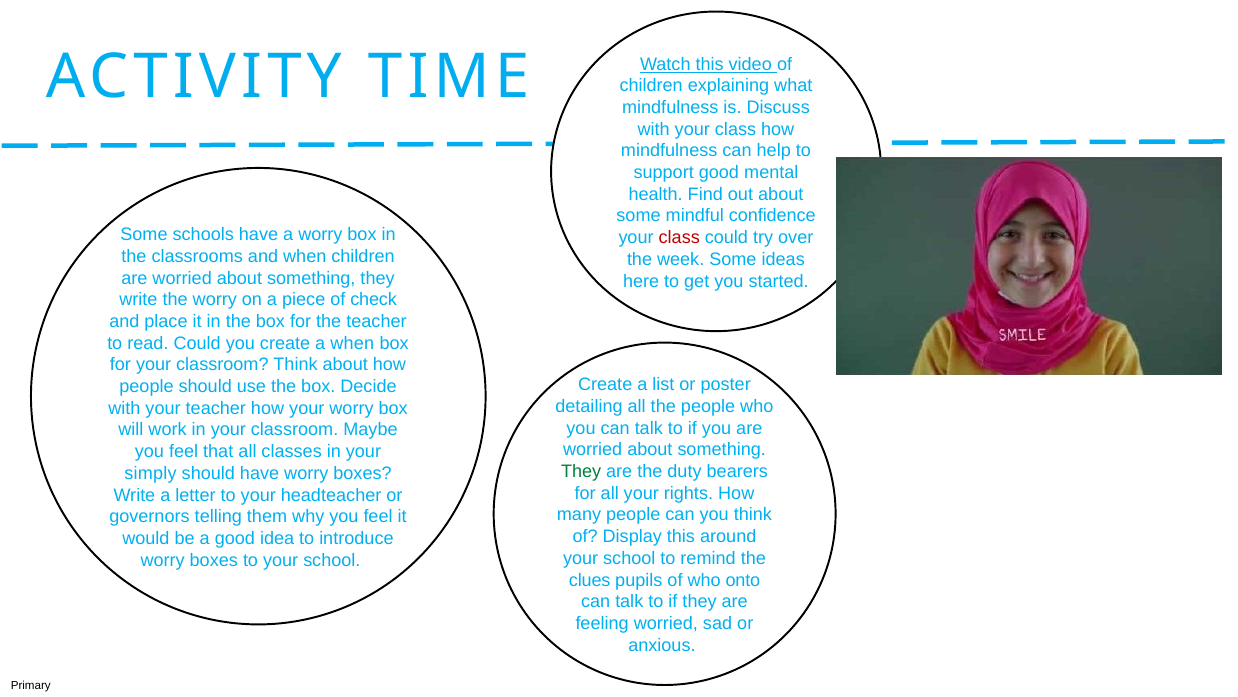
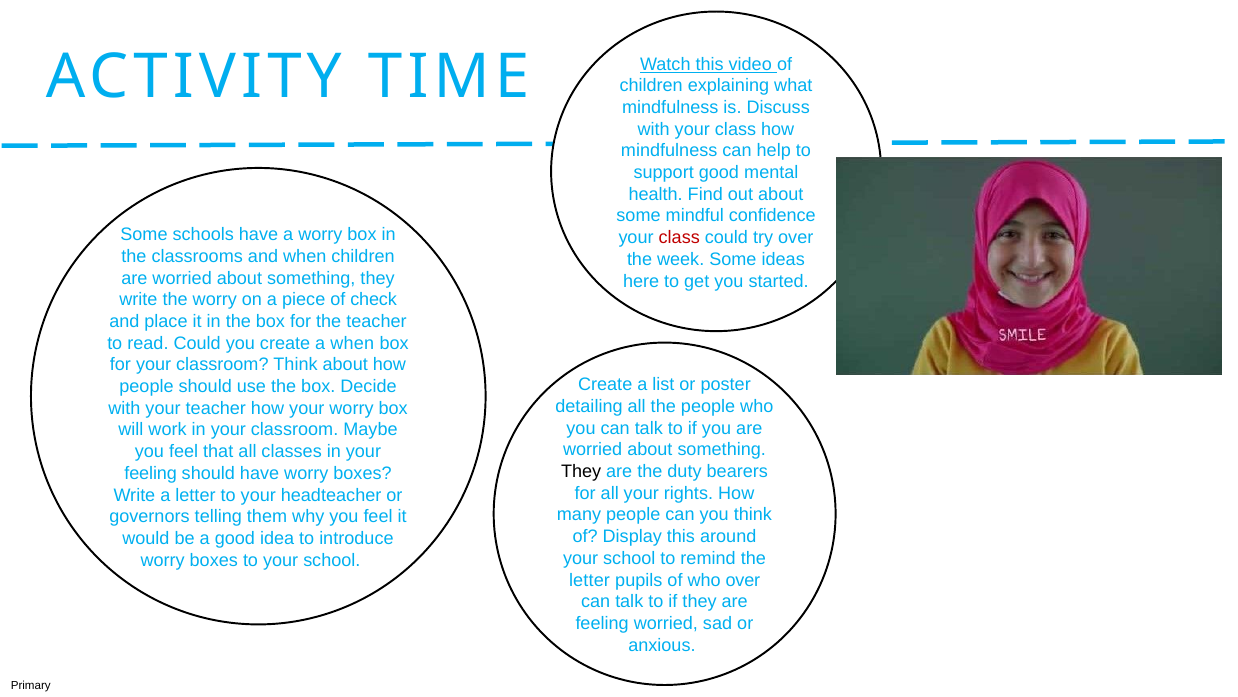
They at (581, 471) colour: green -> black
simply at (150, 473): simply -> feeling
clues at (590, 580): clues -> letter
who onto: onto -> over
